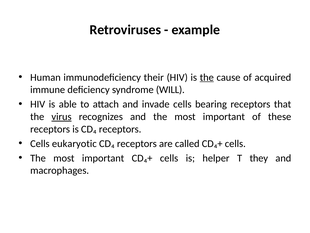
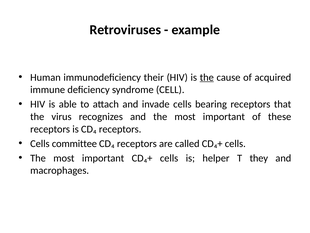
WILL: WILL -> CELL
virus underline: present -> none
eukaryotic: eukaryotic -> committee
